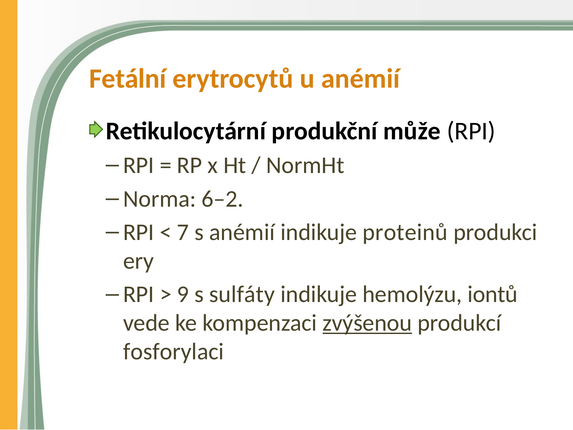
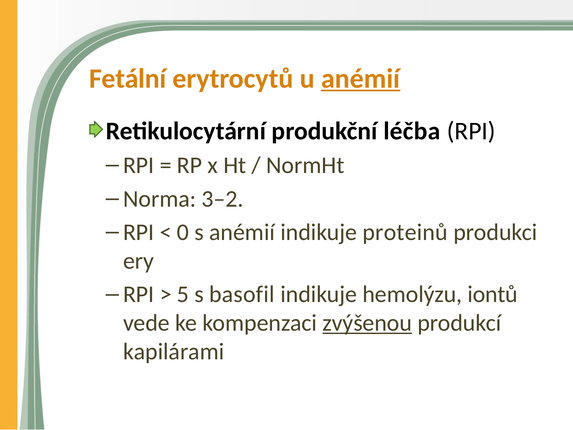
anémií at (361, 78) underline: none -> present
může: může -> léčba
6–2: 6–2 -> 3–2
7: 7 -> 0
9: 9 -> 5
sulfáty: sulfáty -> basofil
fosforylaci: fosforylaci -> kapilárami
